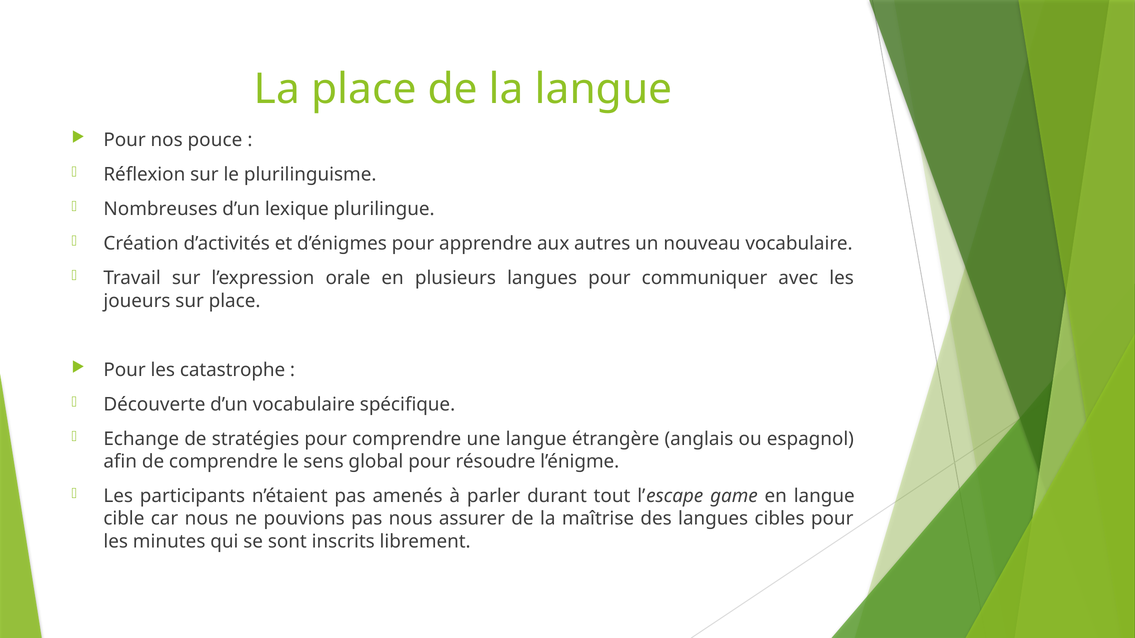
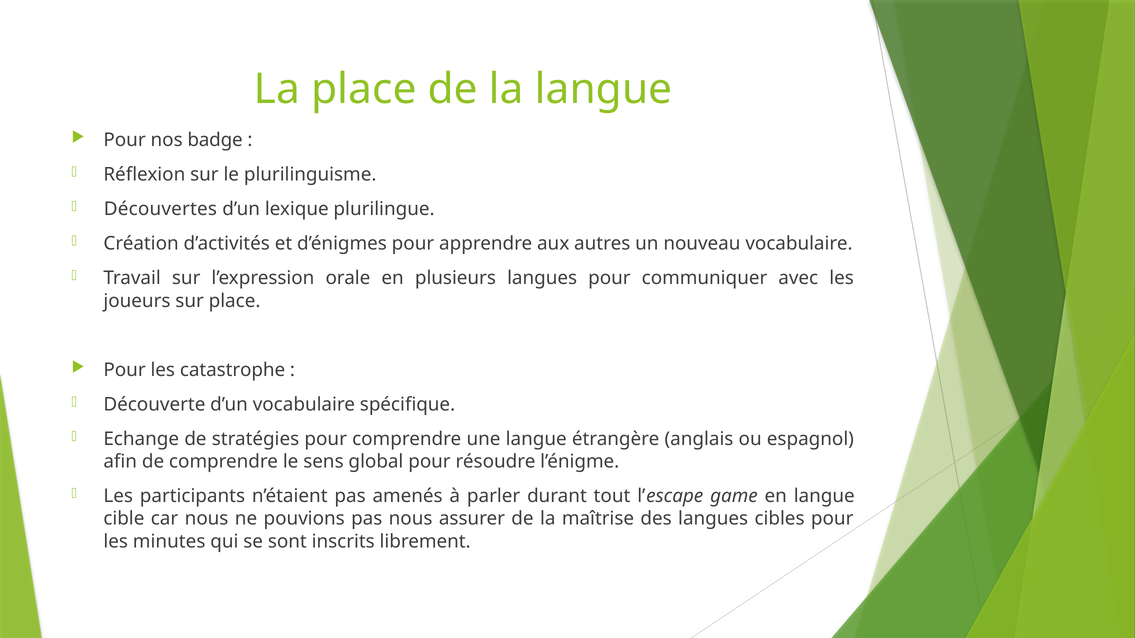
pouce: pouce -> badge
Nombreuses: Nombreuses -> Découvertes
